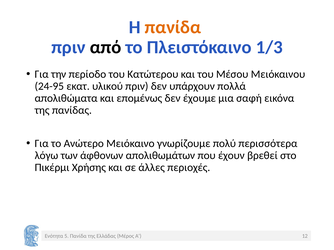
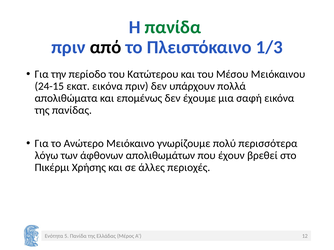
πανίδα at (173, 27) colour: orange -> green
24-95: 24-95 -> 24-15
εκατ υλικού: υλικού -> εικόνα
